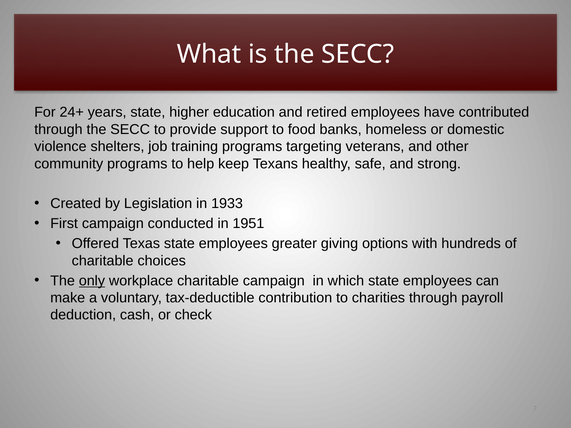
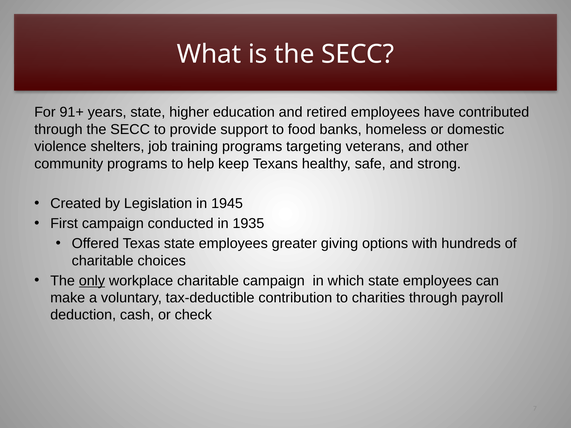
24+: 24+ -> 91+
1933: 1933 -> 1945
1951: 1951 -> 1935
